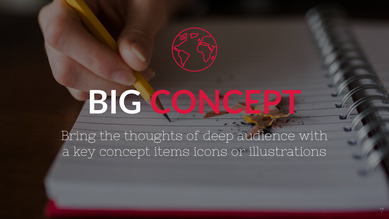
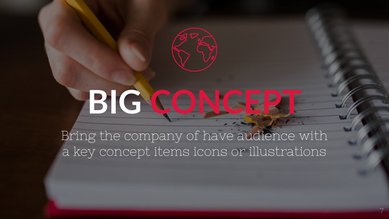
thoughts: thoughts -> company
deep: deep -> have
